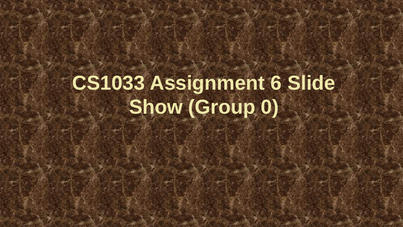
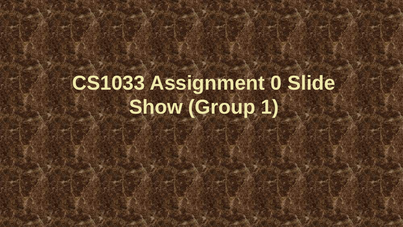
6: 6 -> 0
0: 0 -> 1
